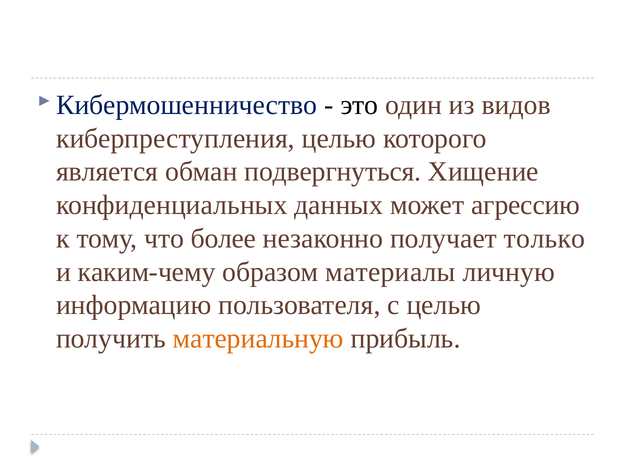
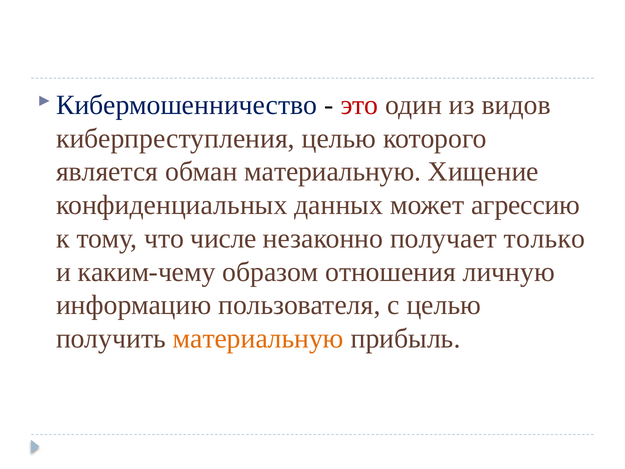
это colour: black -> red
обман подвергнуться: подвергнуться -> материальную
более: более -> числе
материалы: материалы -> отношения
